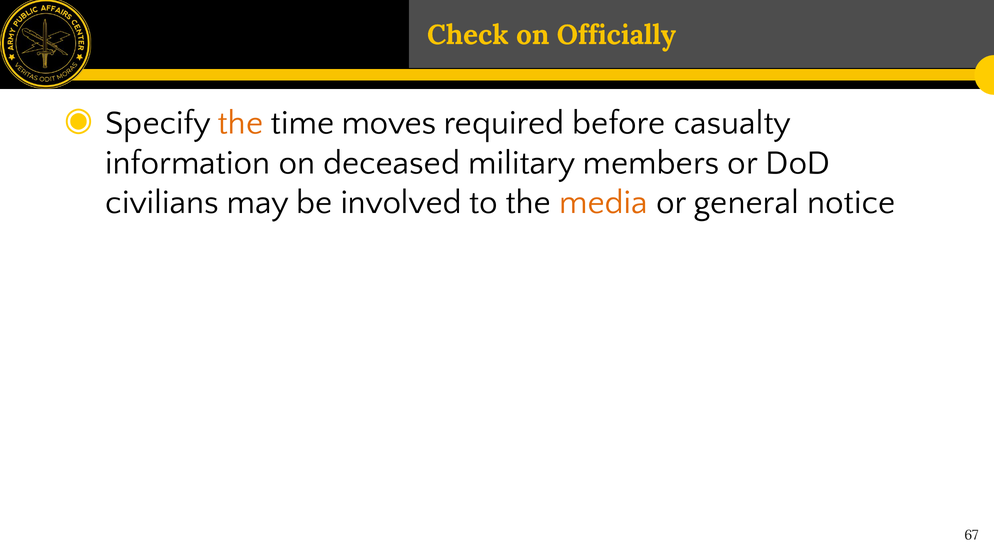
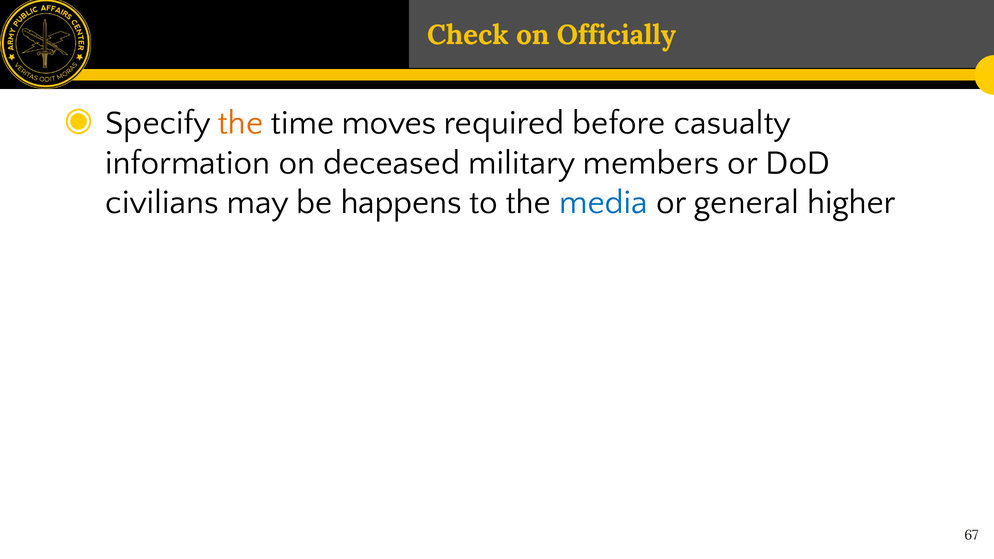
involved: involved -> happens
media colour: orange -> blue
notice: notice -> higher
